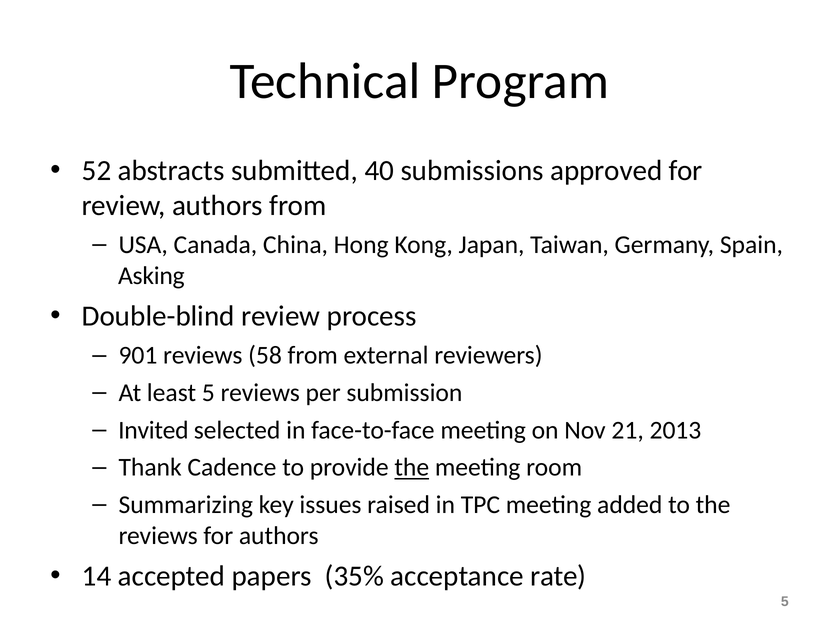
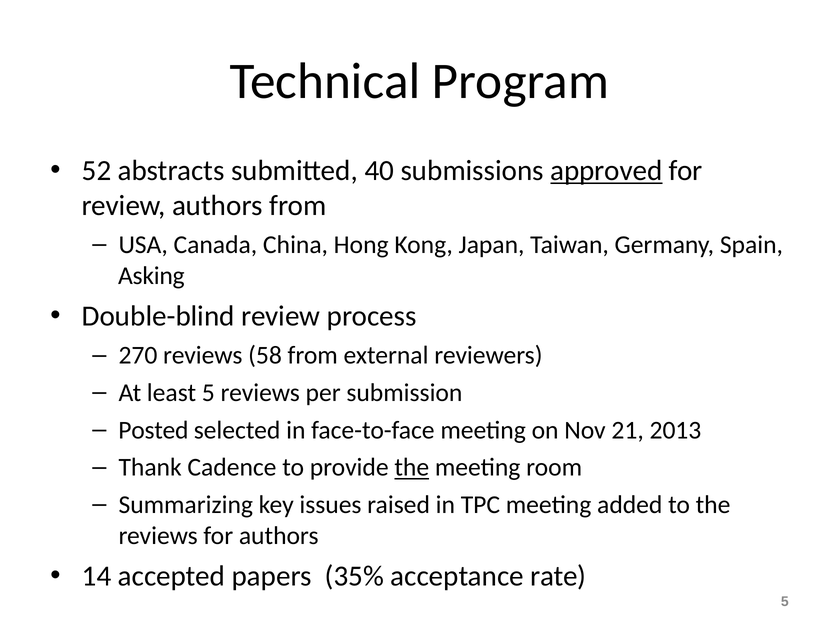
approved underline: none -> present
901: 901 -> 270
Invited: Invited -> Posted
